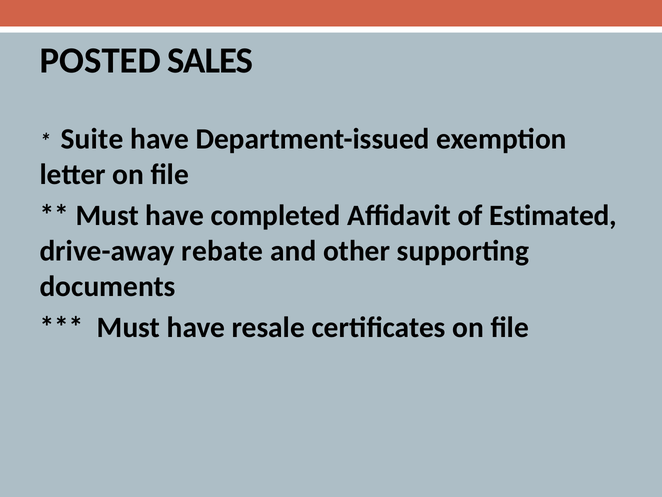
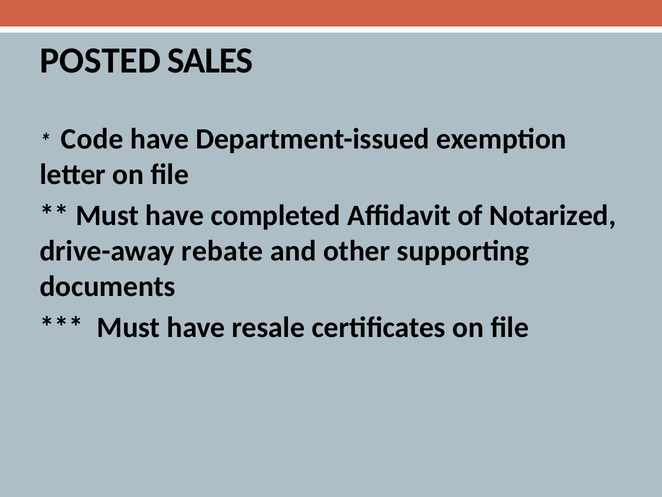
Suite: Suite -> Code
Estimated: Estimated -> Notarized
